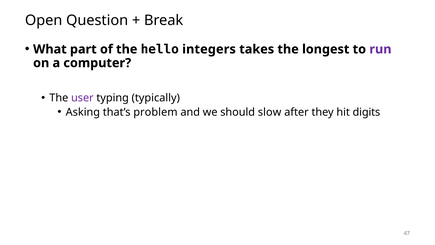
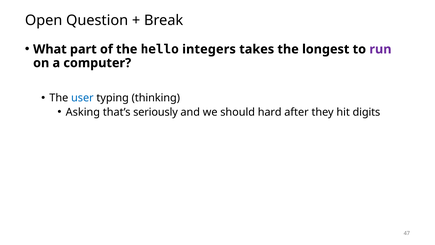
user colour: purple -> blue
typically: typically -> thinking
problem: problem -> seriously
slow: slow -> hard
